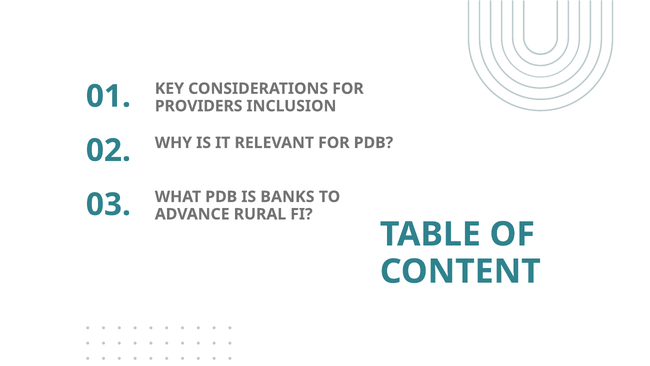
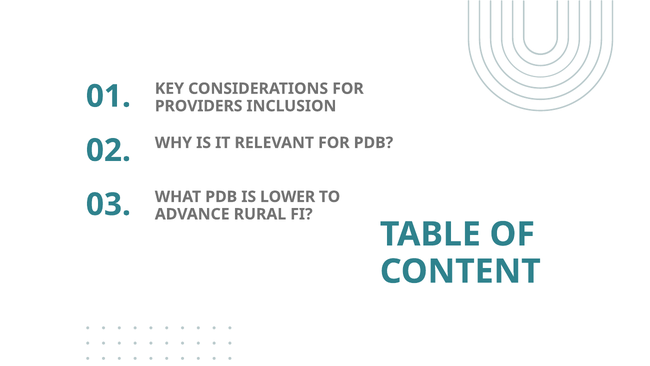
BANKS: BANKS -> LOWER
